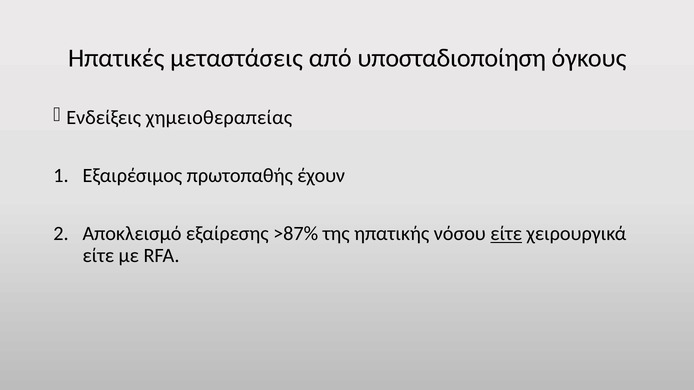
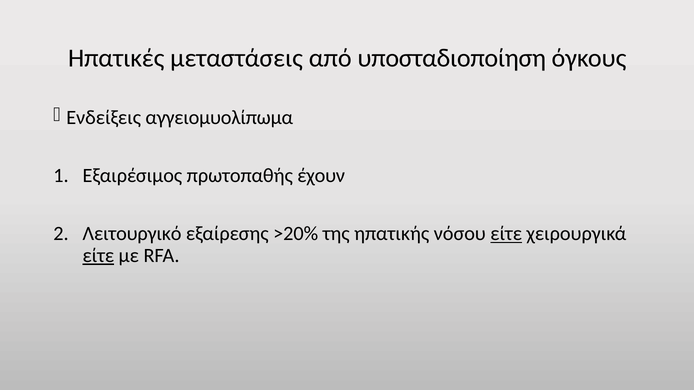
χημειοθεραπείας: χημειοθεραπείας -> αγγειομυολίπωμα
Αποκλεισμό: Αποκλεισμό -> Λειτουργικό
>87%: >87% -> >20%
είτε at (98, 256) underline: none -> present
